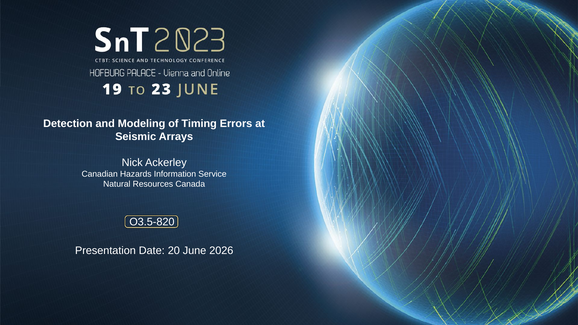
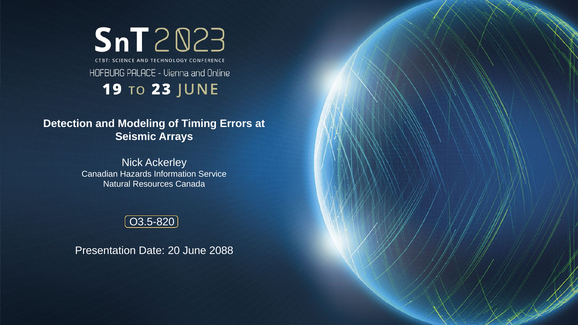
2026: 2026 -> 2088
